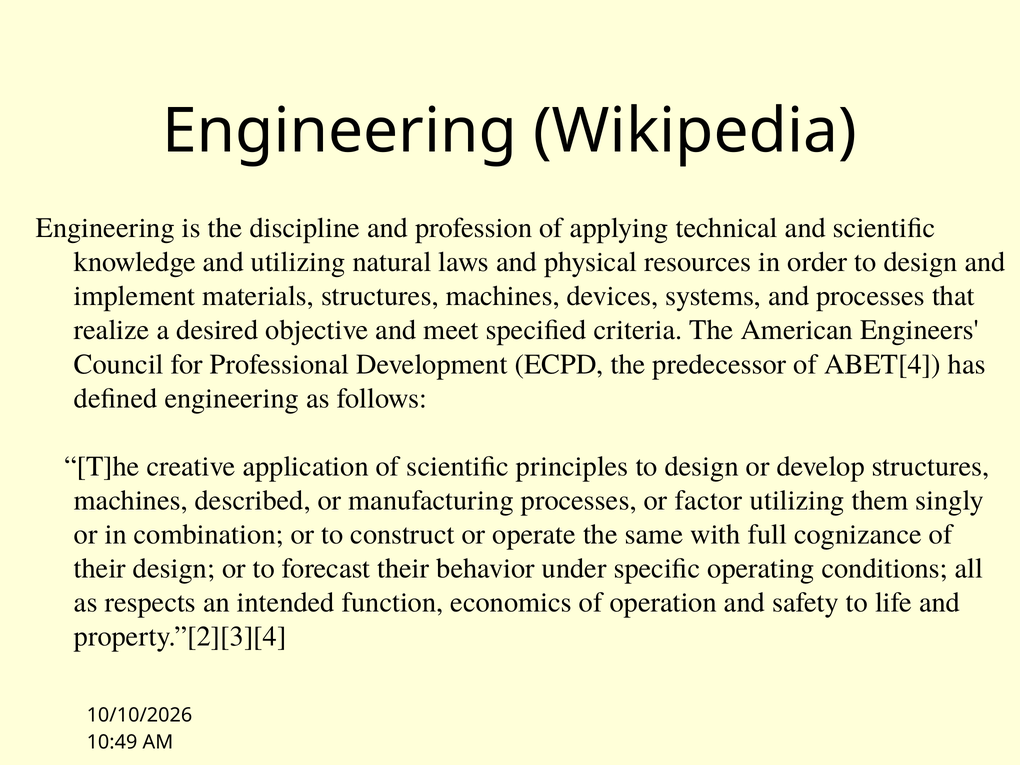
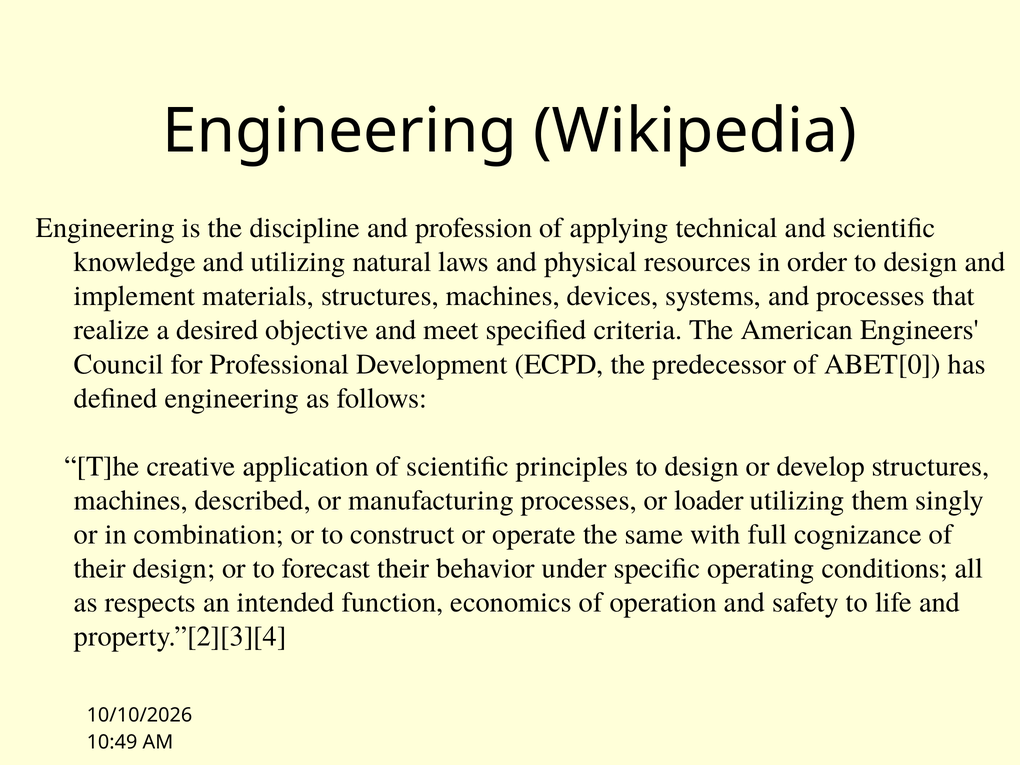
ABET[4: ABET[4 -> ABET[0
factor: factor -> loader
